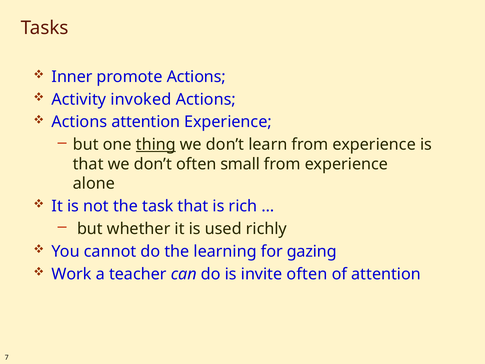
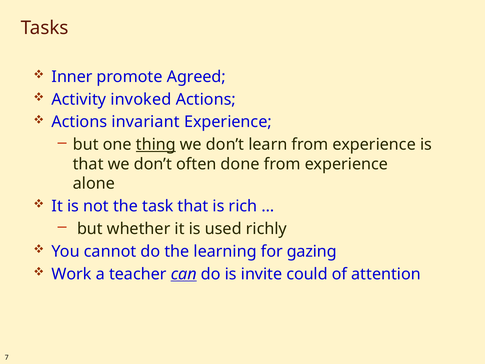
promote Actions: Actions -> Agreed
Actions attention: attention -> invariant
small: small -> done
can underline: none -> present
invite often: often -> could
